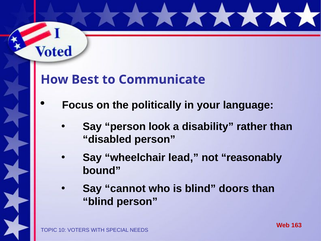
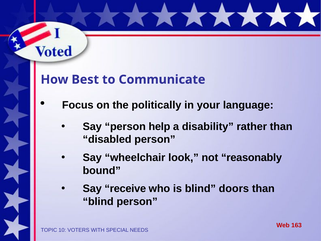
look: look -> help
lead: lead -> look
cannot: cannot -> receive
